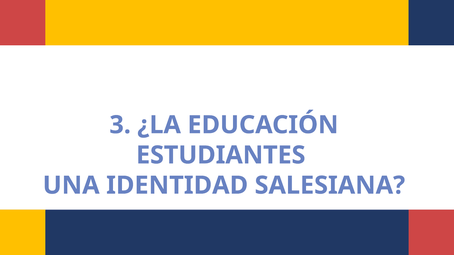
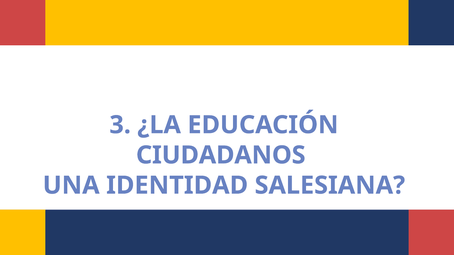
ESTUDIANTES: ESTUDIANTES -> CIUDADANOS
